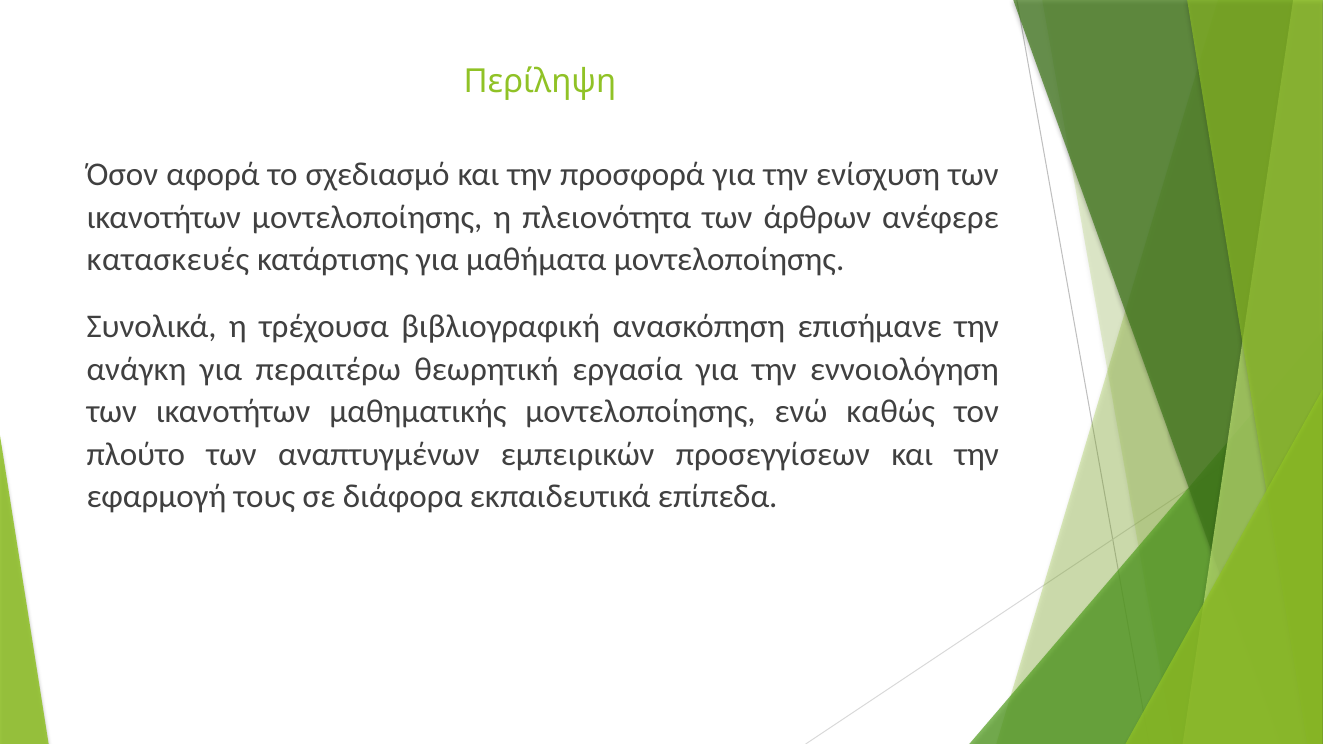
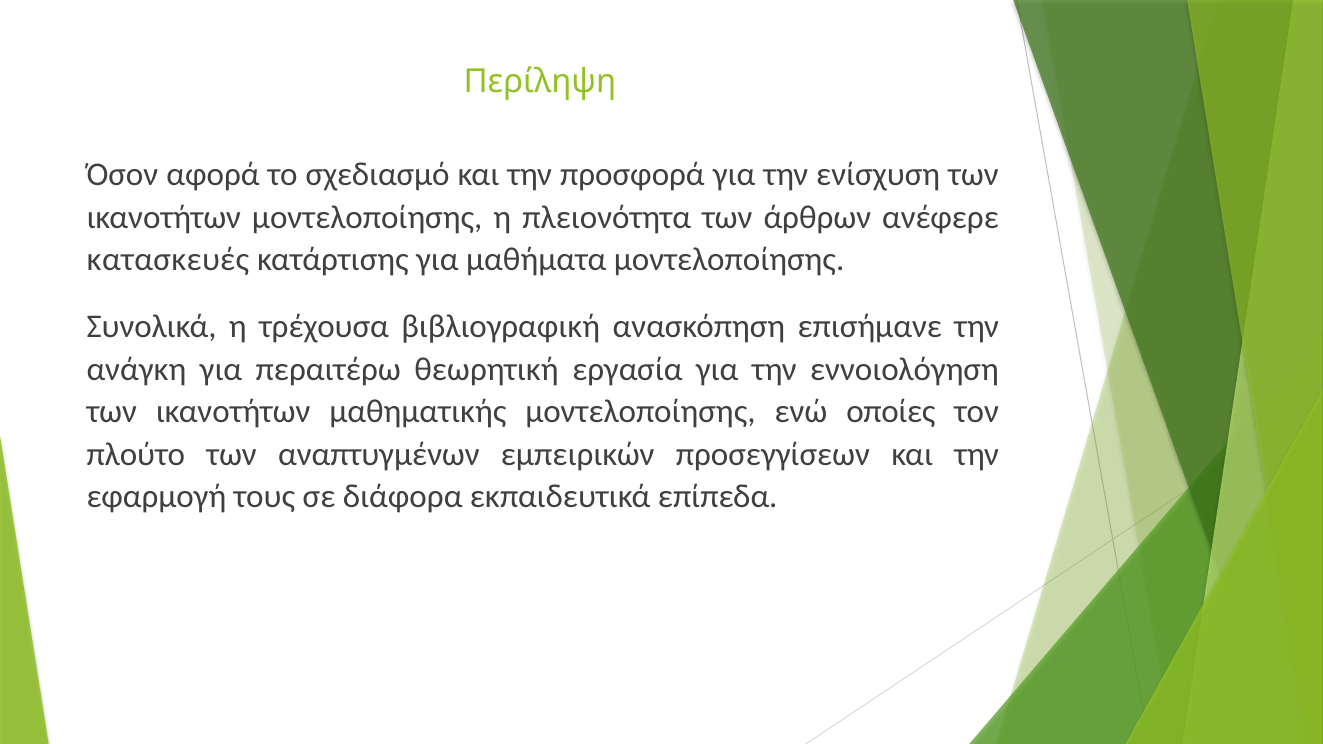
καθώς: καθώς -> οποίες
